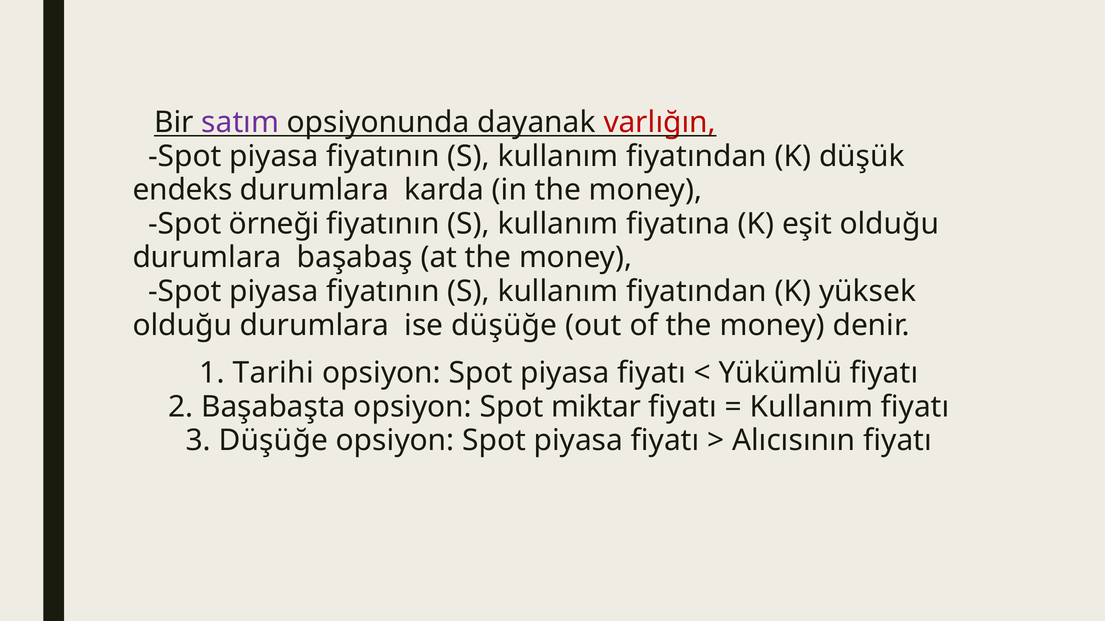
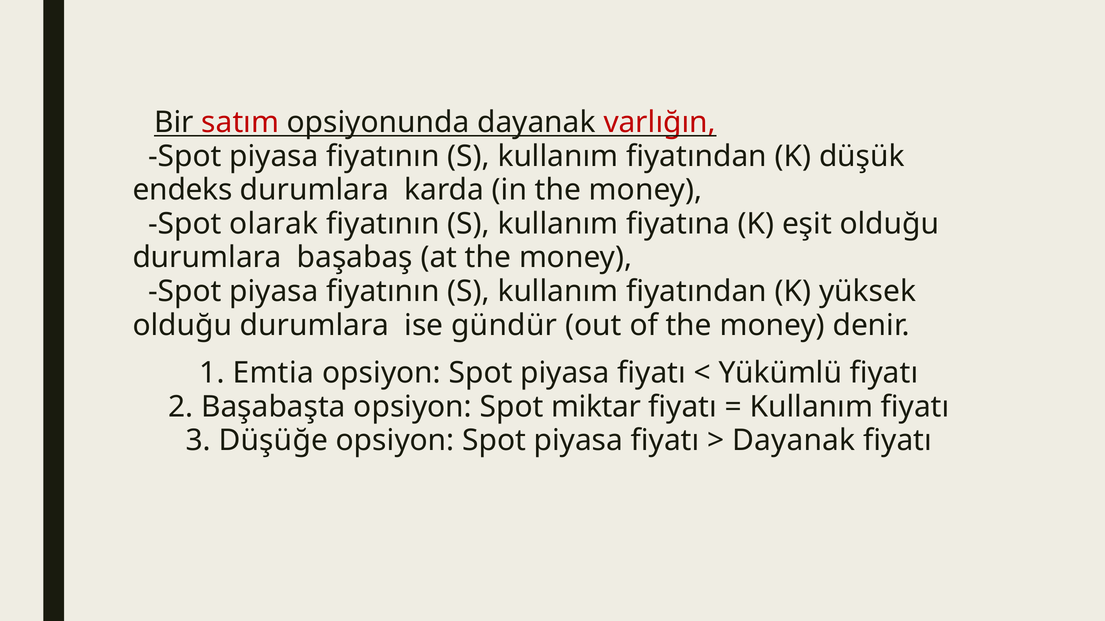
satım colour: purple -> red
örneği: örneği -> olarak
ise düşüğe: düşüğe -> gündür
Tarihi: Tarihi -> Emtia
Alıcısının at (794, 441): Alıcısının -> Dayanak
